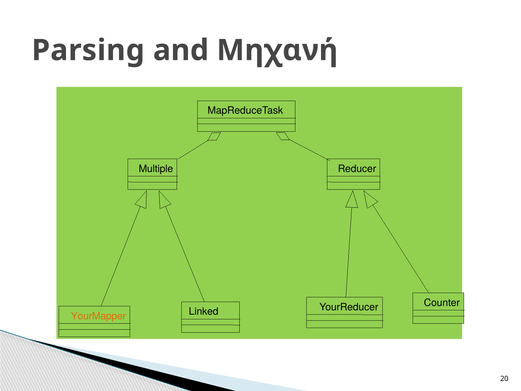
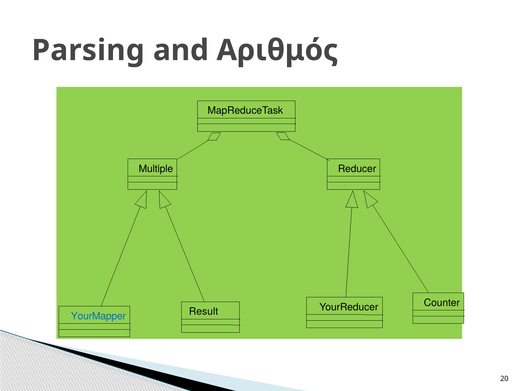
Μηχανή: Μηχανή -> Αριθμός
Linked: Linked -> Result
YourMapper colour: orange -> blue
